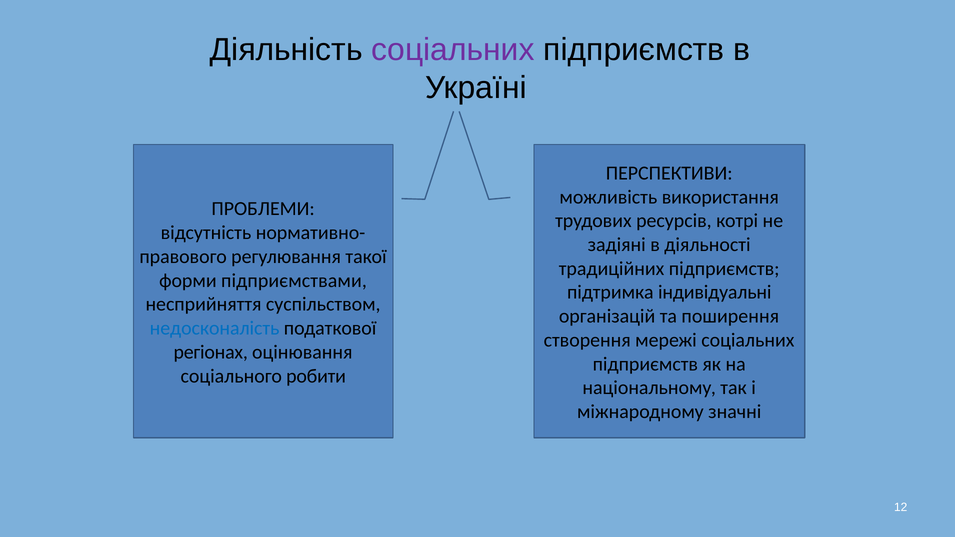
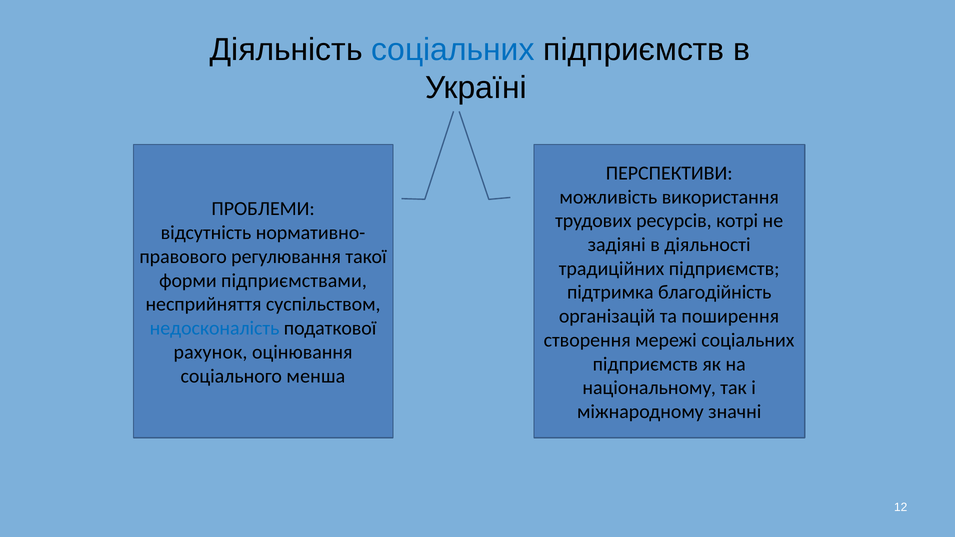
соціальних at (453, 50) colour: purple -> blue
індивідуальні: індивідуальні -> благодійність
регіонах: регіонах -> рахунок
робити: робити -> менша
